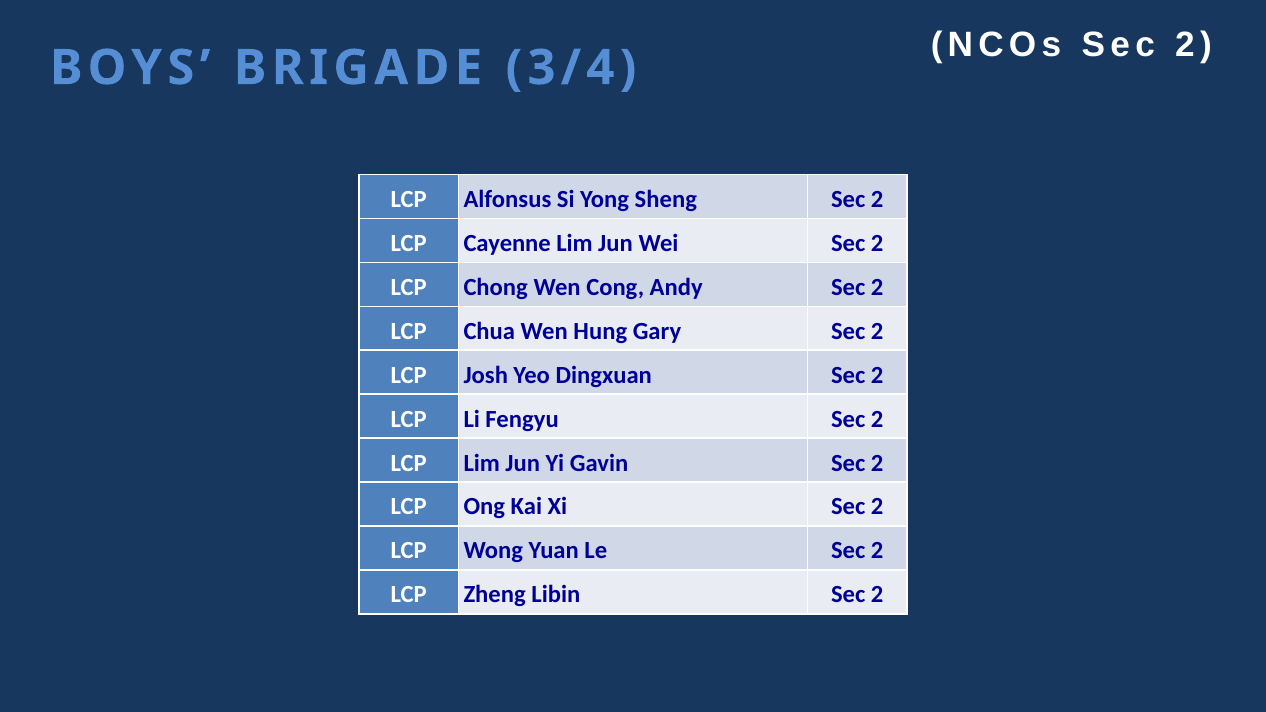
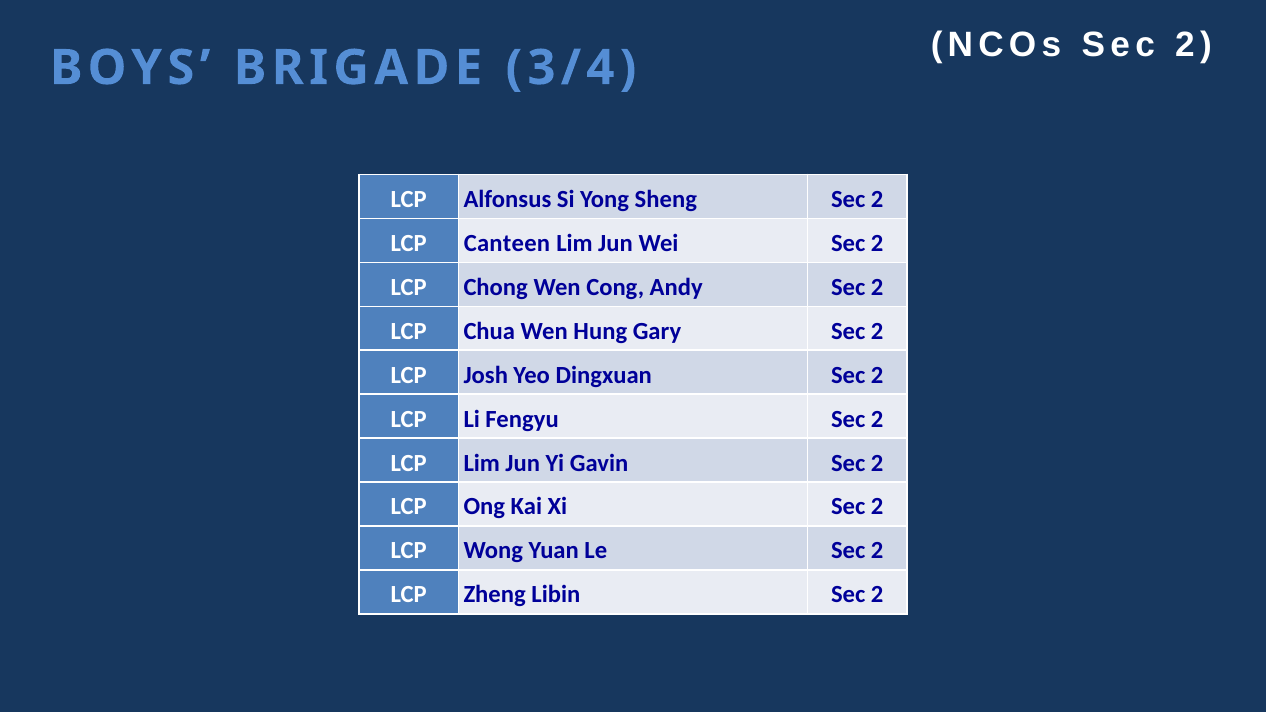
Cayenne: Cayenne -> Canteen
